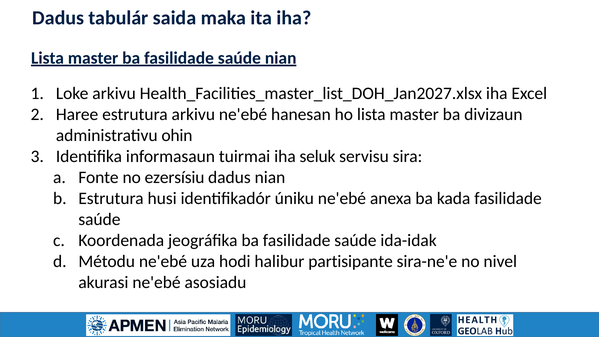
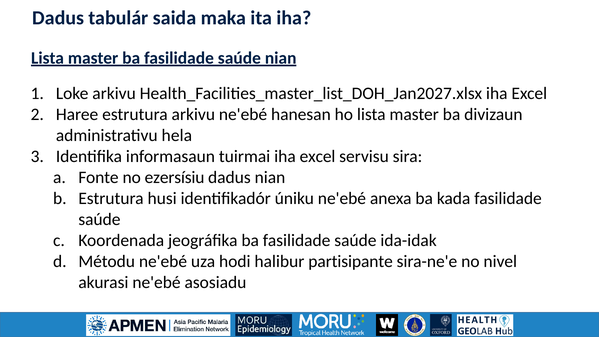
ohin: ohin -> hela
tuirmai iha seluk: seluk -> excel
